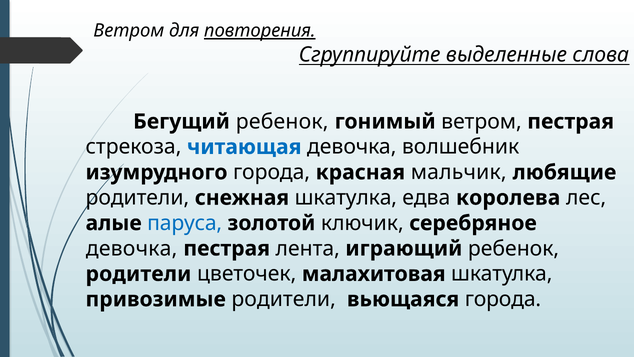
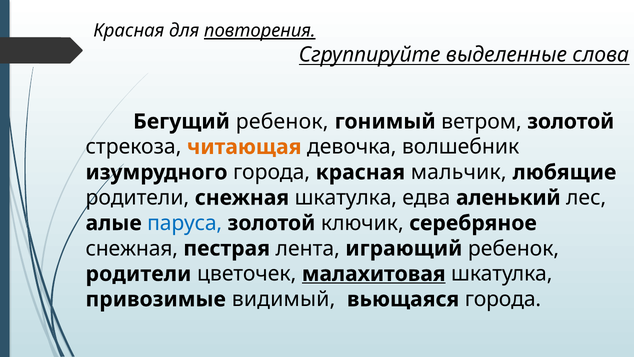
Ветром at (129, 31): Ветром -> Красная
ветром пестрая: пестрая -> золотой
читающая colour: blue -> orange
королева: королева -> аленький
девочка at (132, 248): девочка -> снежная
малахитовая underline: none -> present
привозимые родители: родители -> видимый
